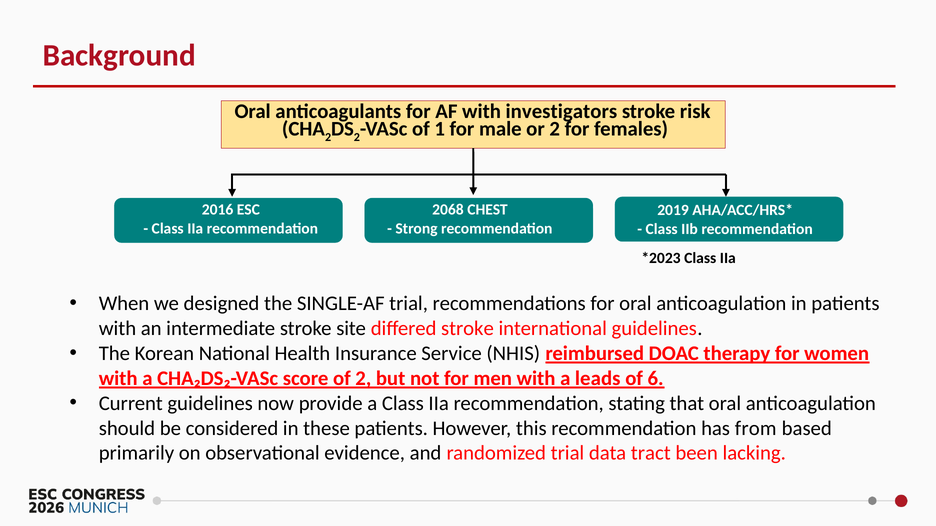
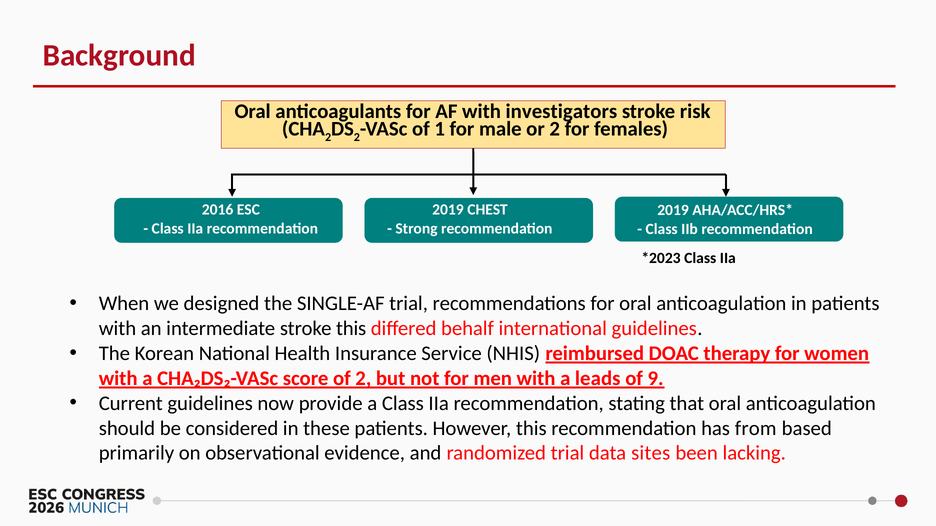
2068 at (448, 210): 2068 -> 2019
stroke site: site -> this
differed stroke: stroke -> behalf
6: 6 -> 9
tract: tract -> sites
